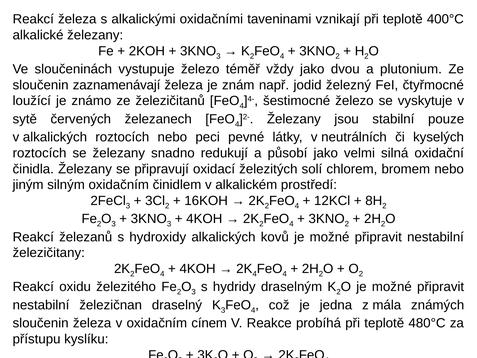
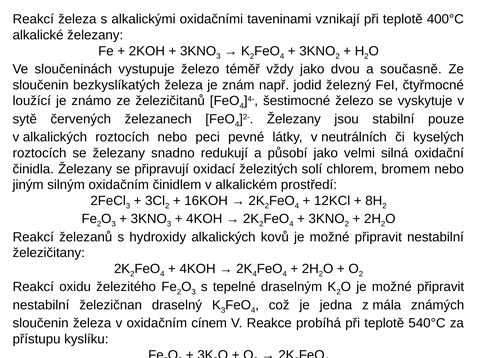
plutonium: plutonium -> současně
zaznamenávají: zaznamenávají -> bezkyslíkatých
hydridy: hydridy -> tepelné
480°C: 480°C -> 540°C
